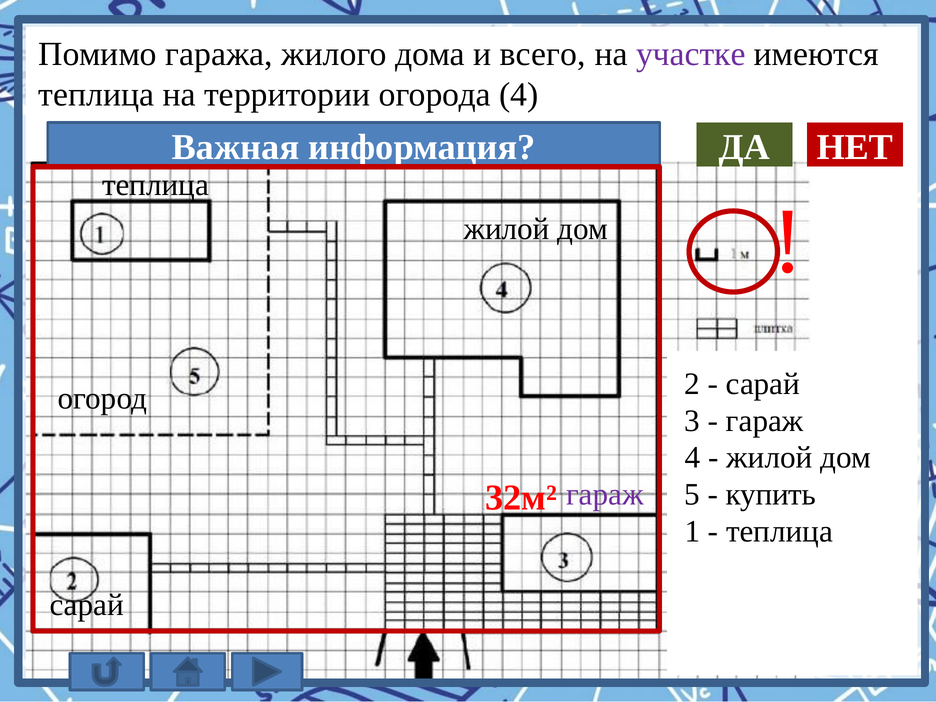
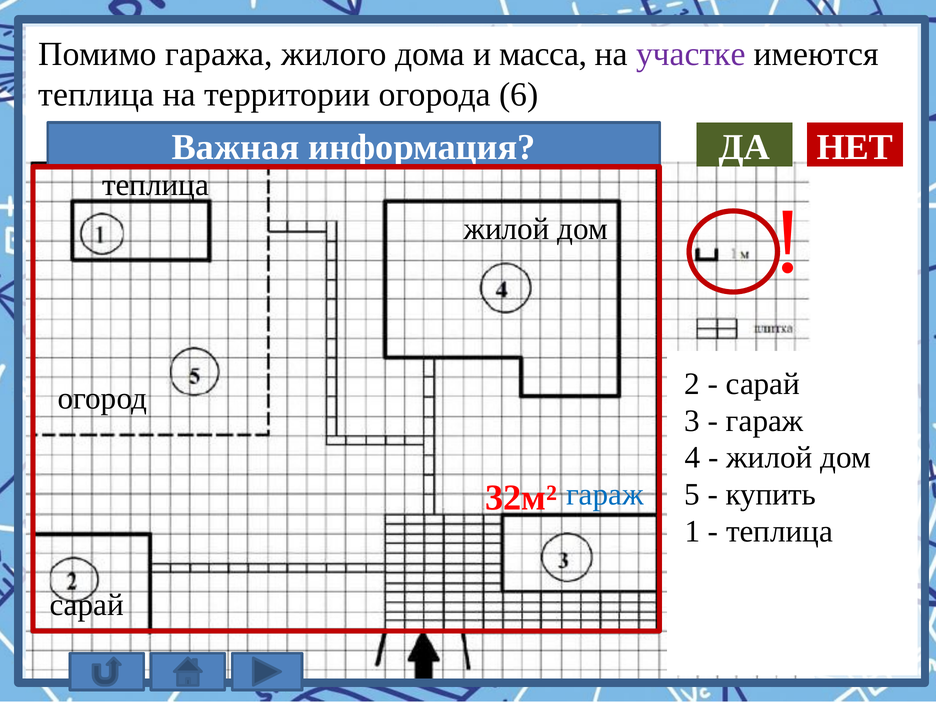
всего: всего -> масса
огорода 4: 4 -> 6
гараж at (605, 494) colour: purple -> blue
